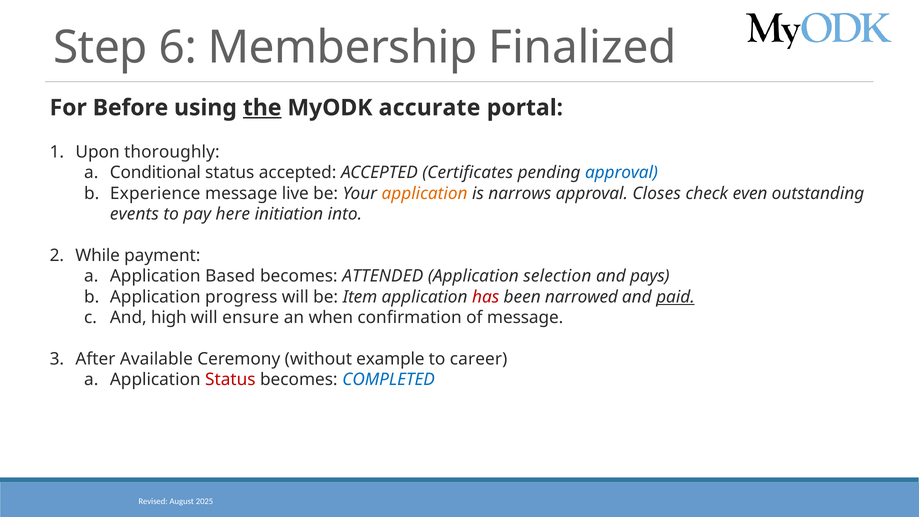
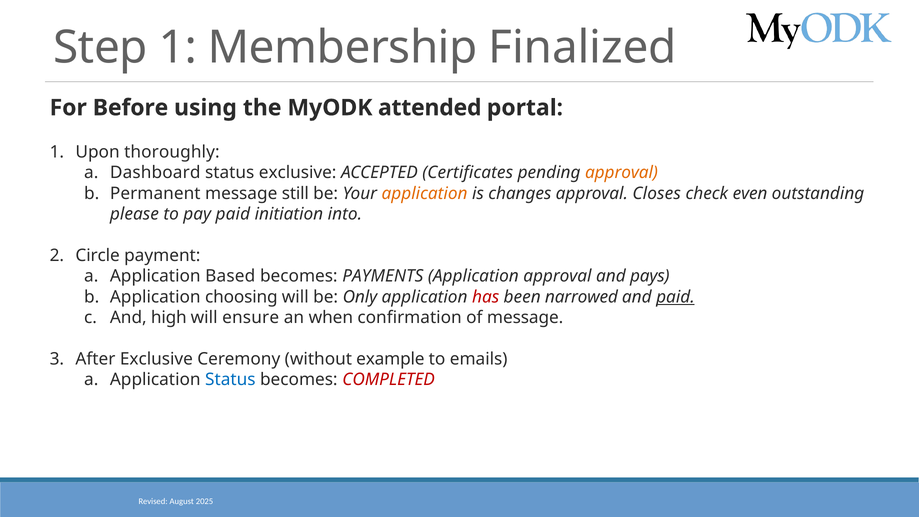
Step 6: 6 -> 1
the underline: present -> none
accurate: accurate -> attended
Conditional: Conditional -> Dashboard
status accepted: accepted -> exclusive
approval at (621, 173) colour: blue -> orange
Experience: Experience -> Permanent
live: live -> still
narrows: narrows -> changes
events: events -> please
pay here: here -> paid
While: While -> Circle
ATTENDED: ATTENDED -> PAYMENTS
Application selection: selection -> approval
progress: progress -> choosing
Item: Item -> Only
After Available: Available -> Exclusive
career: career -> emails
Status at (230, 380) colour: red -> blue
COMPLETED colour: blue -> red
